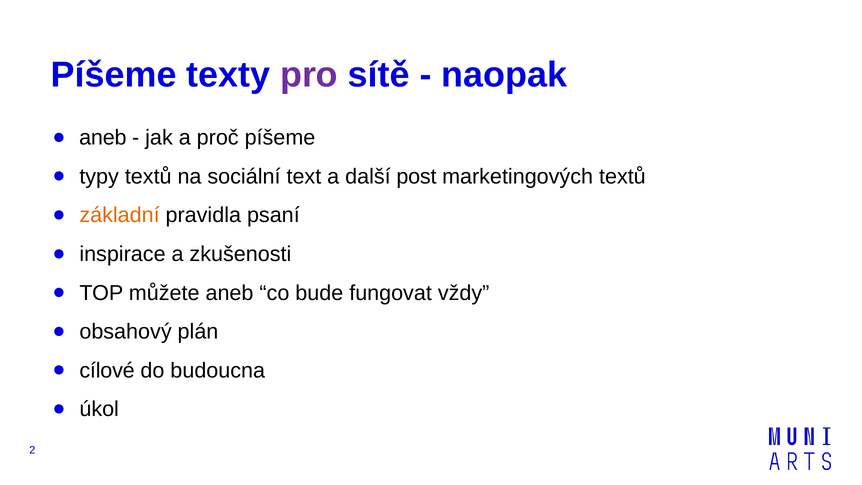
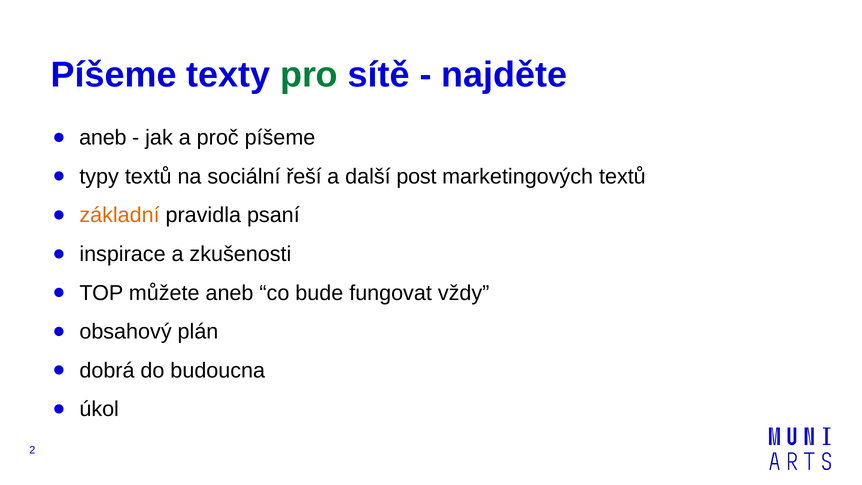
pro colour: purple -> green
naopak: naopak -> najděte
text: text -> řeší
cílové: cílové -> dobrá
